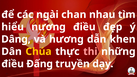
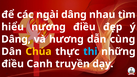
ngài chan: chan -> dâng
khen: khen -> cùng
thi colour: pink -> light blue
Đấng: Đấng -> Canh
